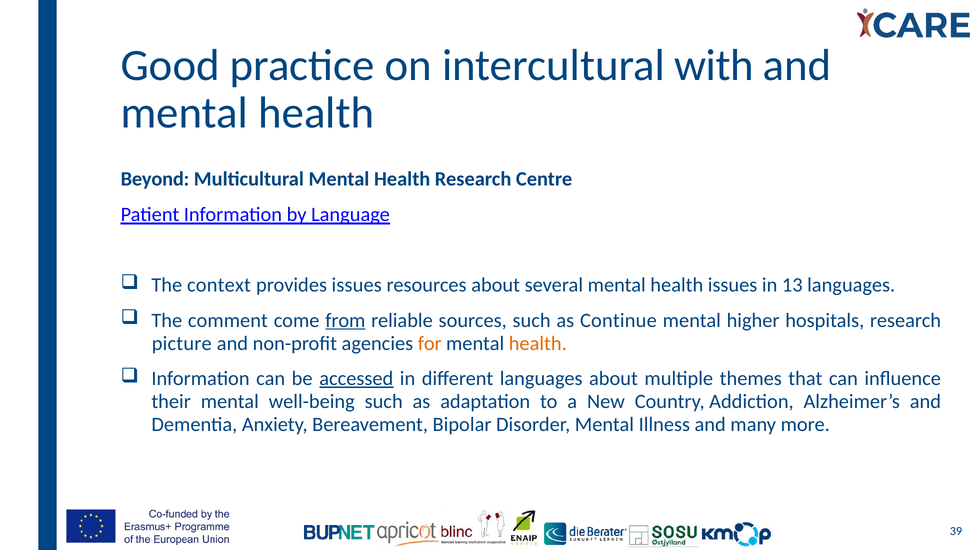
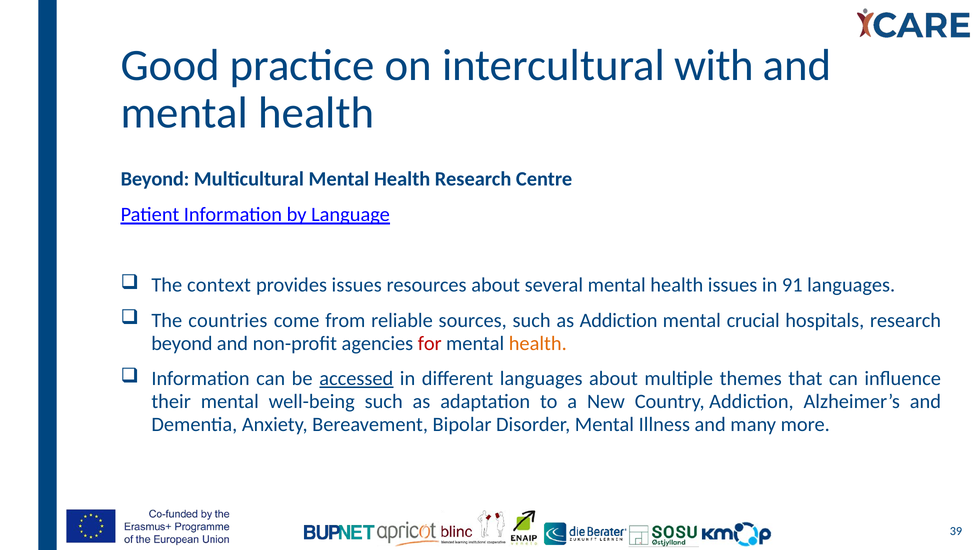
13: 13 -> 91
comment: comment -> countries
from underline: present -> none
as Continue: Continue -> Addiction
higher: higher -> crucial
picture at (182, 344): picture -> beyond
for colour: orange -> red
